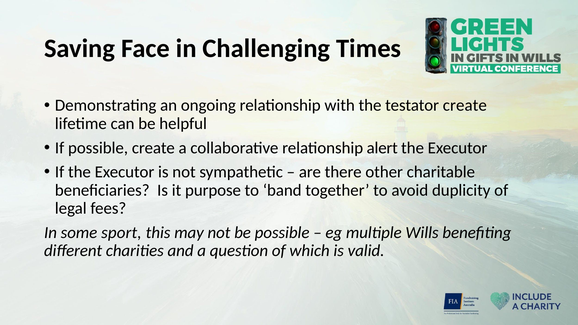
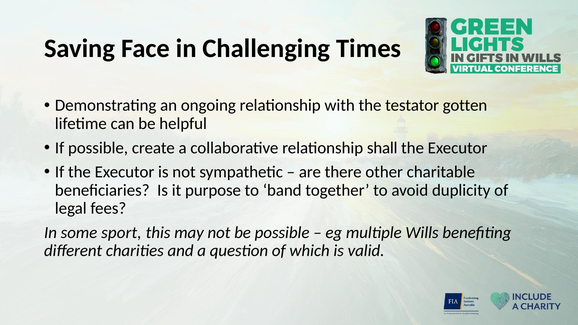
testator create: create -> gotten
alert: alert -> shall
